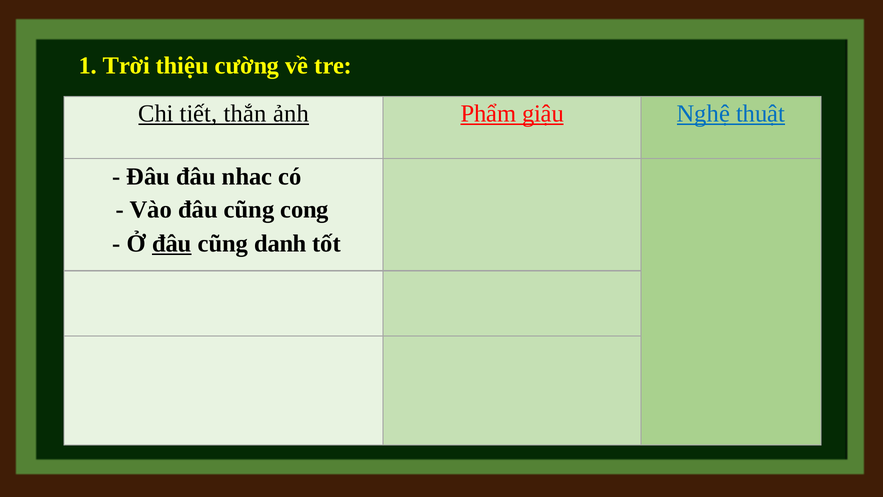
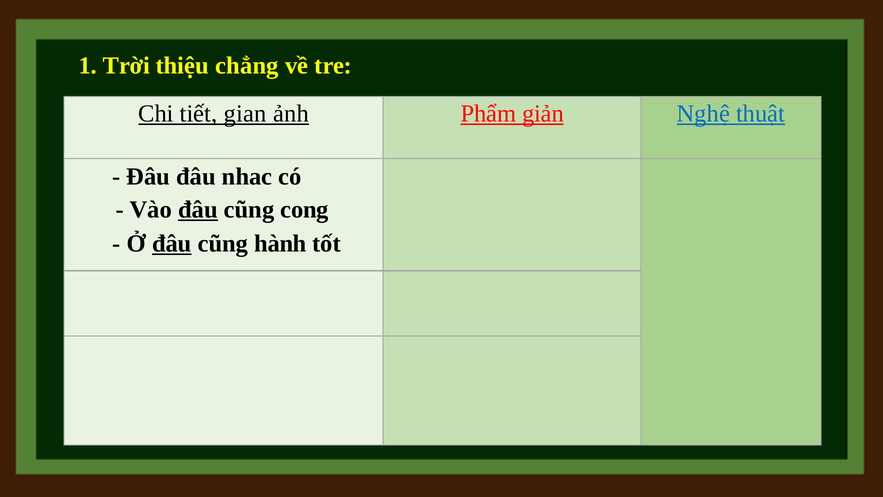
cường: cường -> chẳng
thắn: thắn -> gian
giậu: giậu -> giản
đâu at (198, 209) underline: none -> present
danh: danh -> hành
